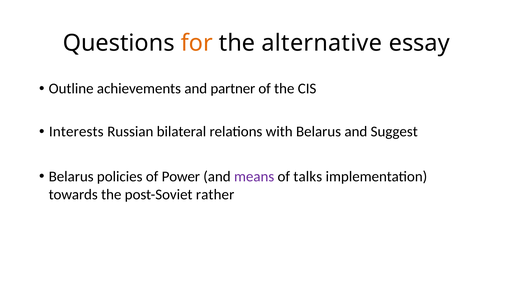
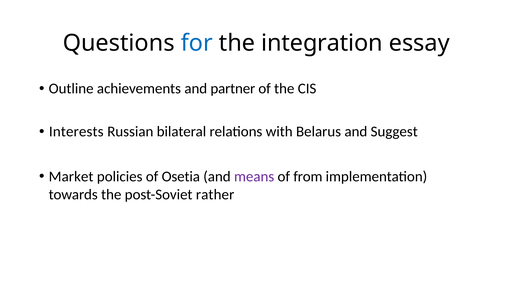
for colour: orange -> blue
alternative: alternative -> integration
Belarus at (71, 177): Belarus -> Market
Power: Power -> Osetia
talks: talks -> from
